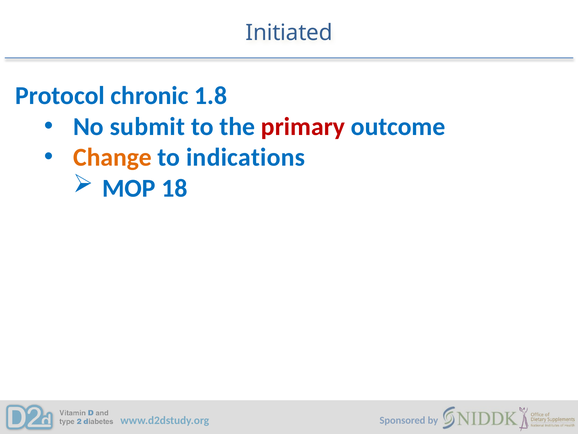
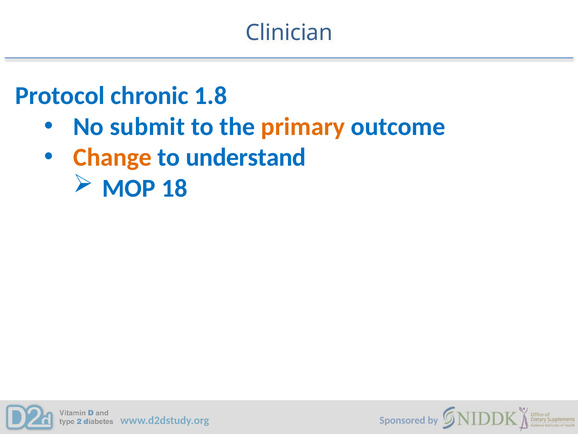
Initiated: Initiated -> Clinician
primary colour: red -> orange
indications: indications -> understand
